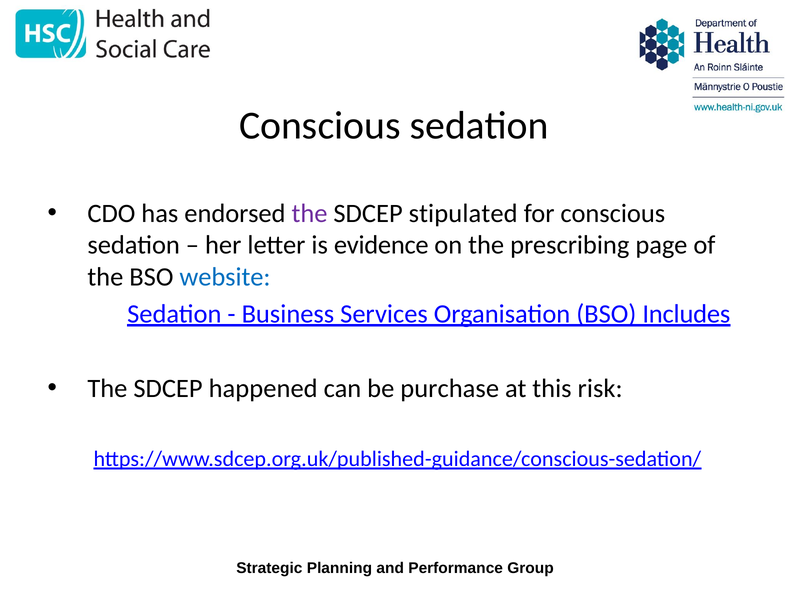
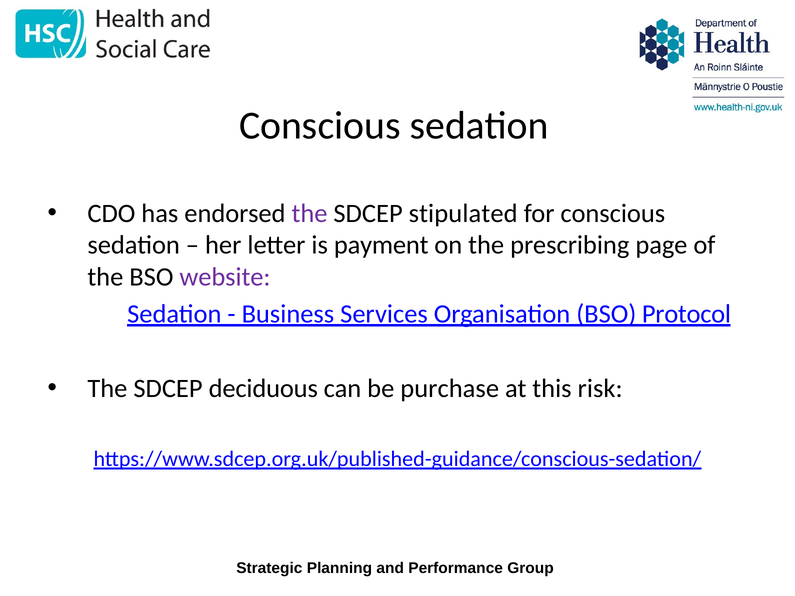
evidence: evidence -> payment
website colour: blue -> purple
Includes: Includes -> Protocol
happened: happened -> deciduous
